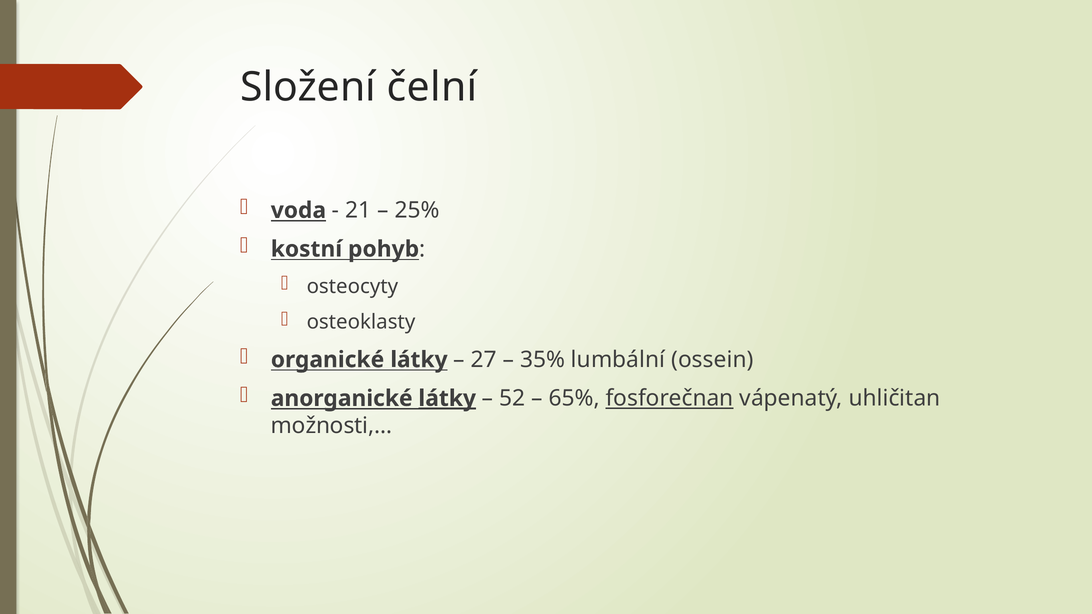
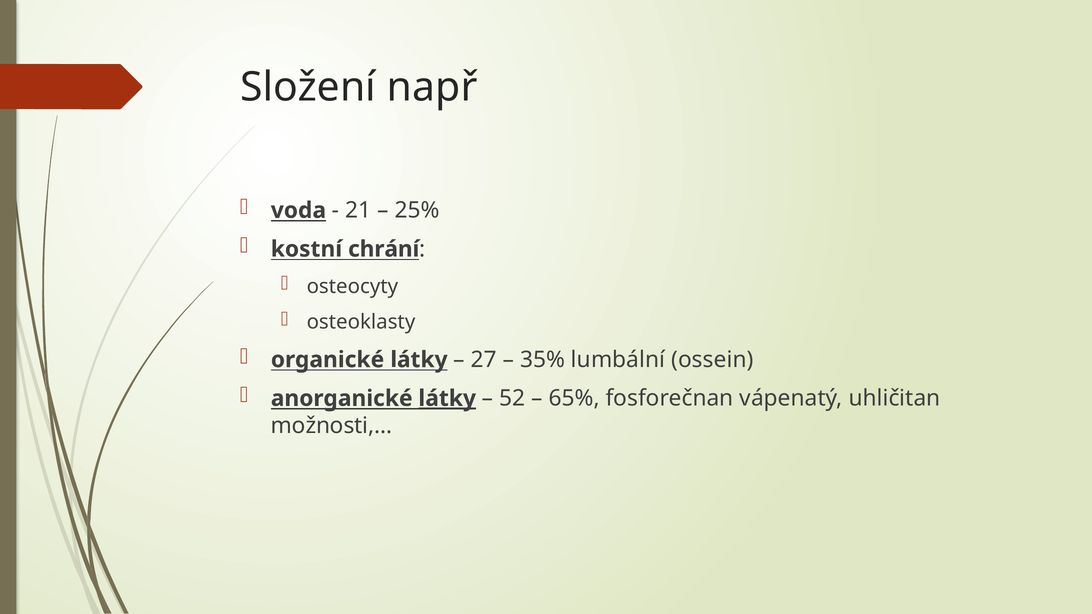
čelní: čelní -> např
pohyb: pohyb -> chrání
fosforečnan underline: present -> none
